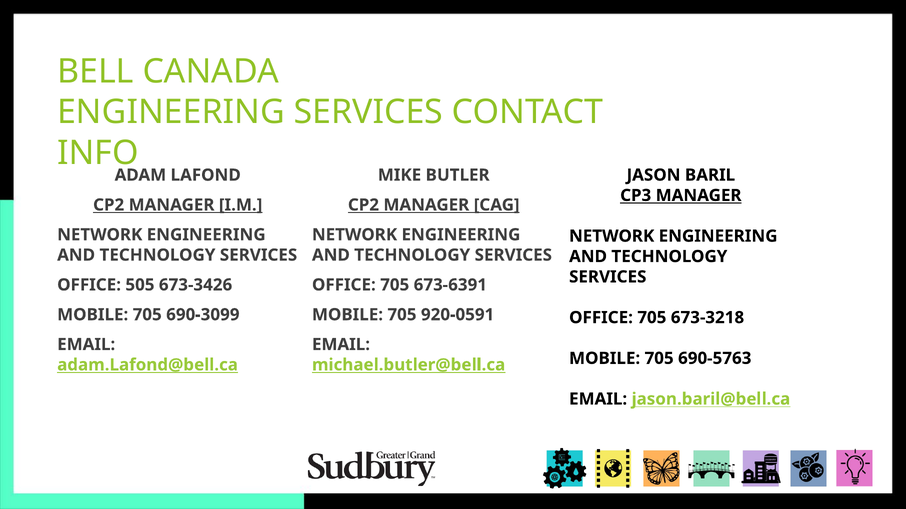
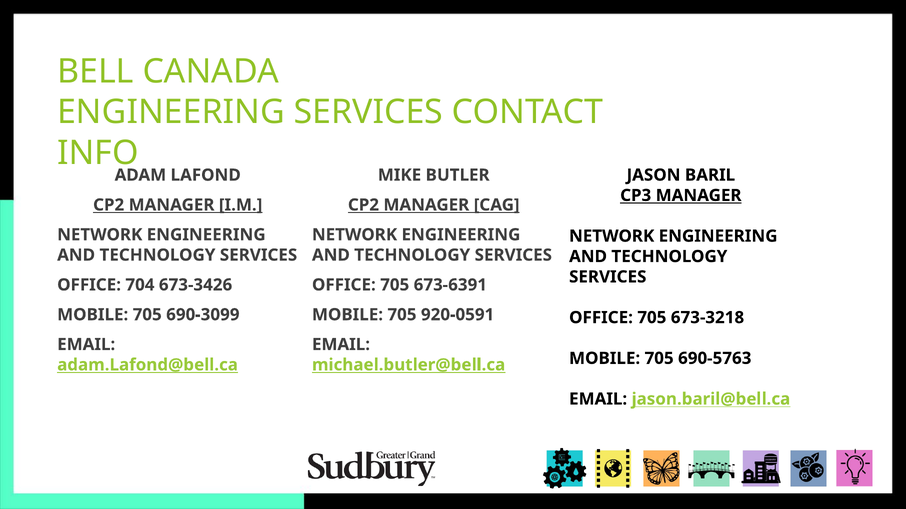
505: 505 -> 704
